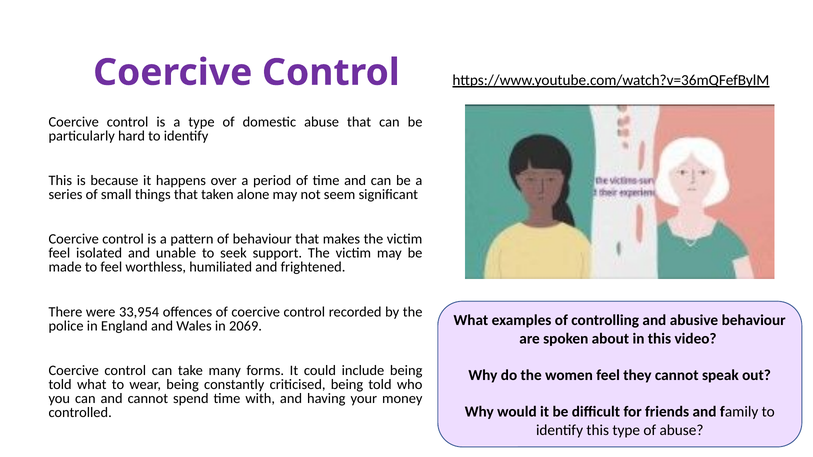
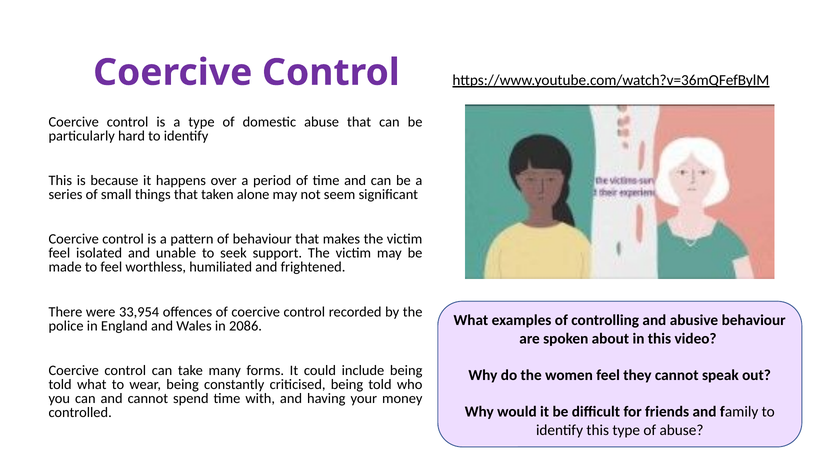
2069: 2069 -> 2086
